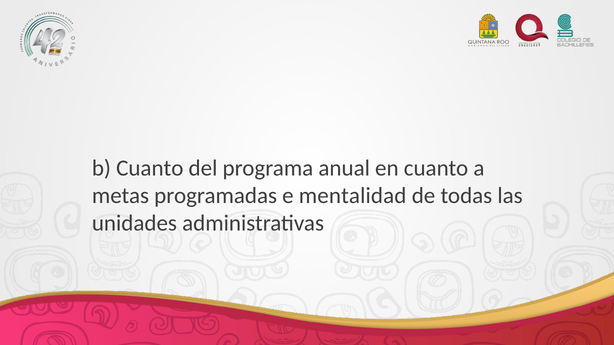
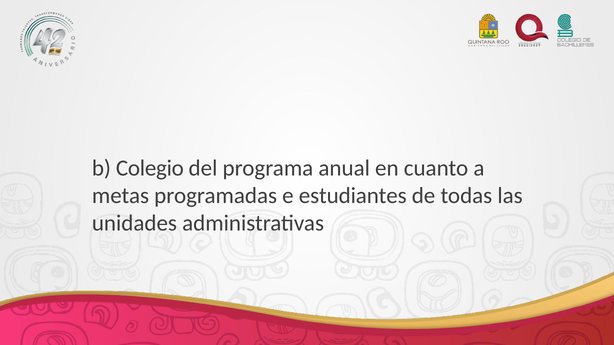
b Cuanto: Cuanto -> Colegio
mentalidad: mentalidad -> estudiantes
